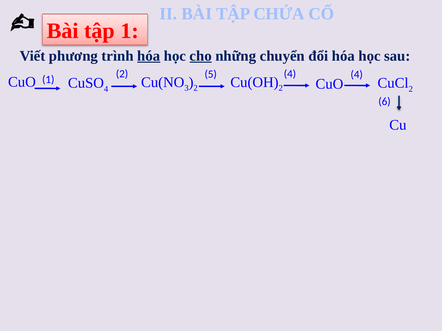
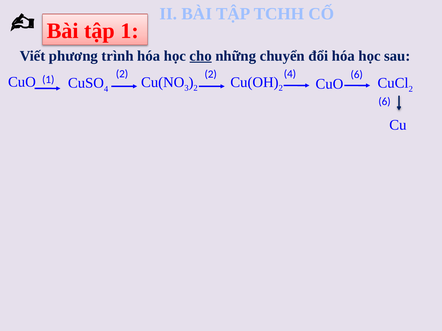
CHỨA: CHỨA -> TCHH
hóa at (149, 56) underline: present -> none
2 5: 5 -> 2
4 4: 4 -> 6
